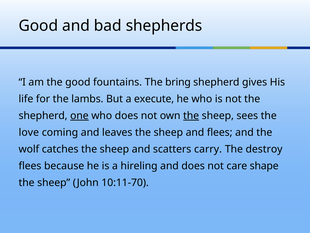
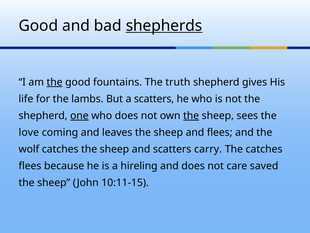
shepherds underline: none -> present
the at (55, 82) underline: none -> present
bring: bring -> truth
a execute: execute -> scatters
The destroy: destroy -> catches
shape: shape -> saved
10:11-70: 10:11-70 -> 10:11-15
